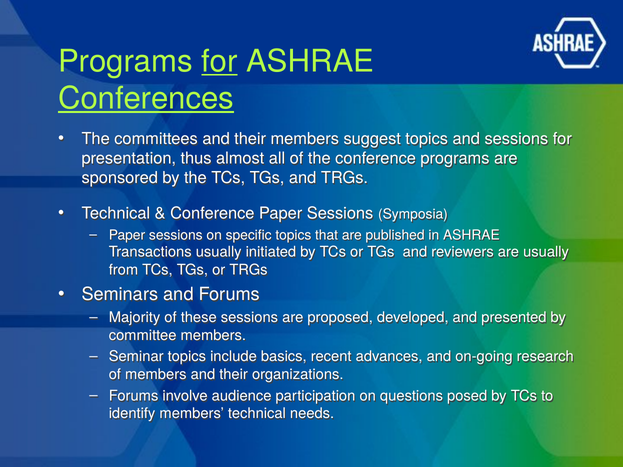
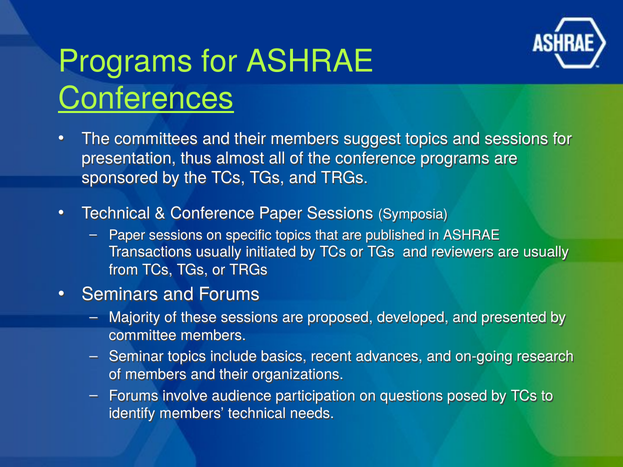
for at (219, 61) underline: present -> none
